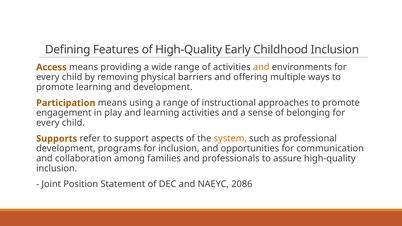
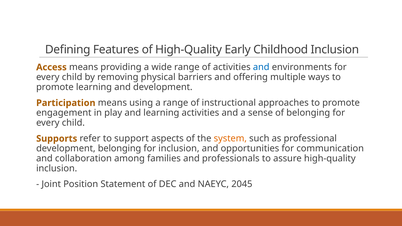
and at (261, 67) colour: orange -> blue
development programs: programs -> belonging
2086: 2086 -> 2045
